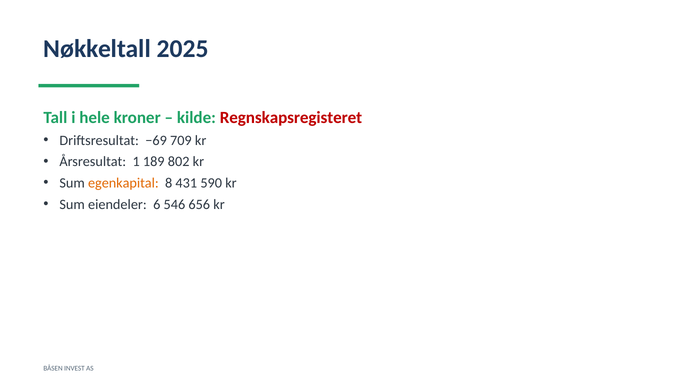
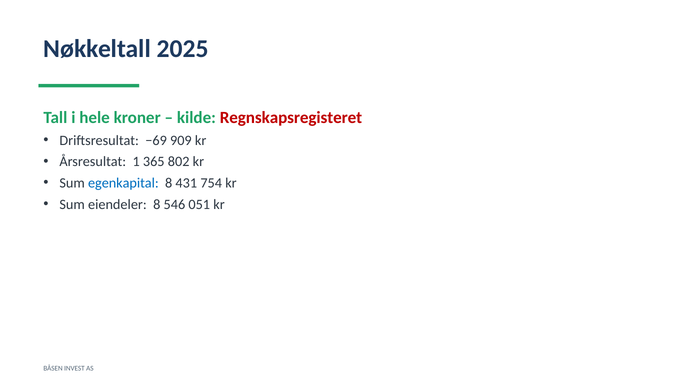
709: 709 -> 909
189: 189 -> 365
egenkapital colour: orange -> blue
590: 590 -> 754
eiendeler 6: 6 -> 8
656: 656 -> 051
